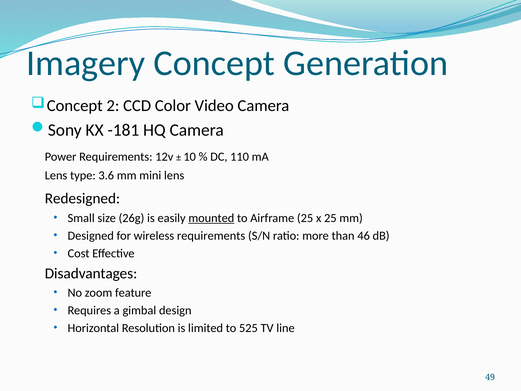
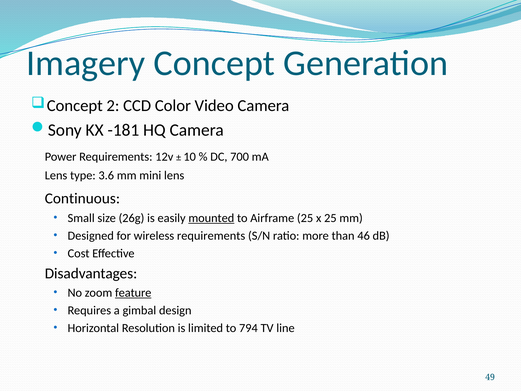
110: 110 -> 700
Redesigned: Redesigned -> Continuous
feature underline: none -> present
525: 525 -> 794
